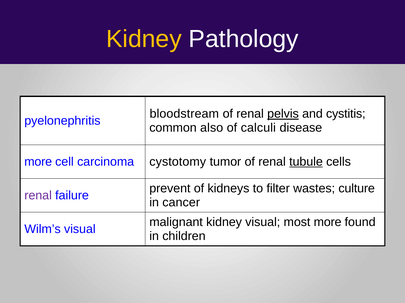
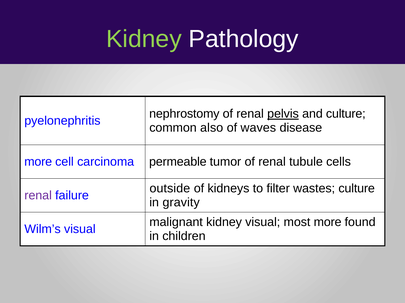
Kidney at (144, 39) colour: yellow -> light green
bloodstream: bloodstream -> nephrostomy
and cystitis: cystitis -> culture
calculi: calculi -> waves
cystotomy: cystotomy -> permeable
tubule underline: present -> none
prevent: prevent -> outside
cancer: cancer -> gravity
